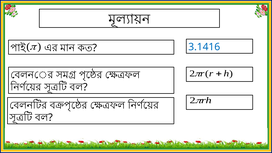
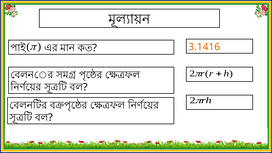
3.1416 colour: blue -> orange
